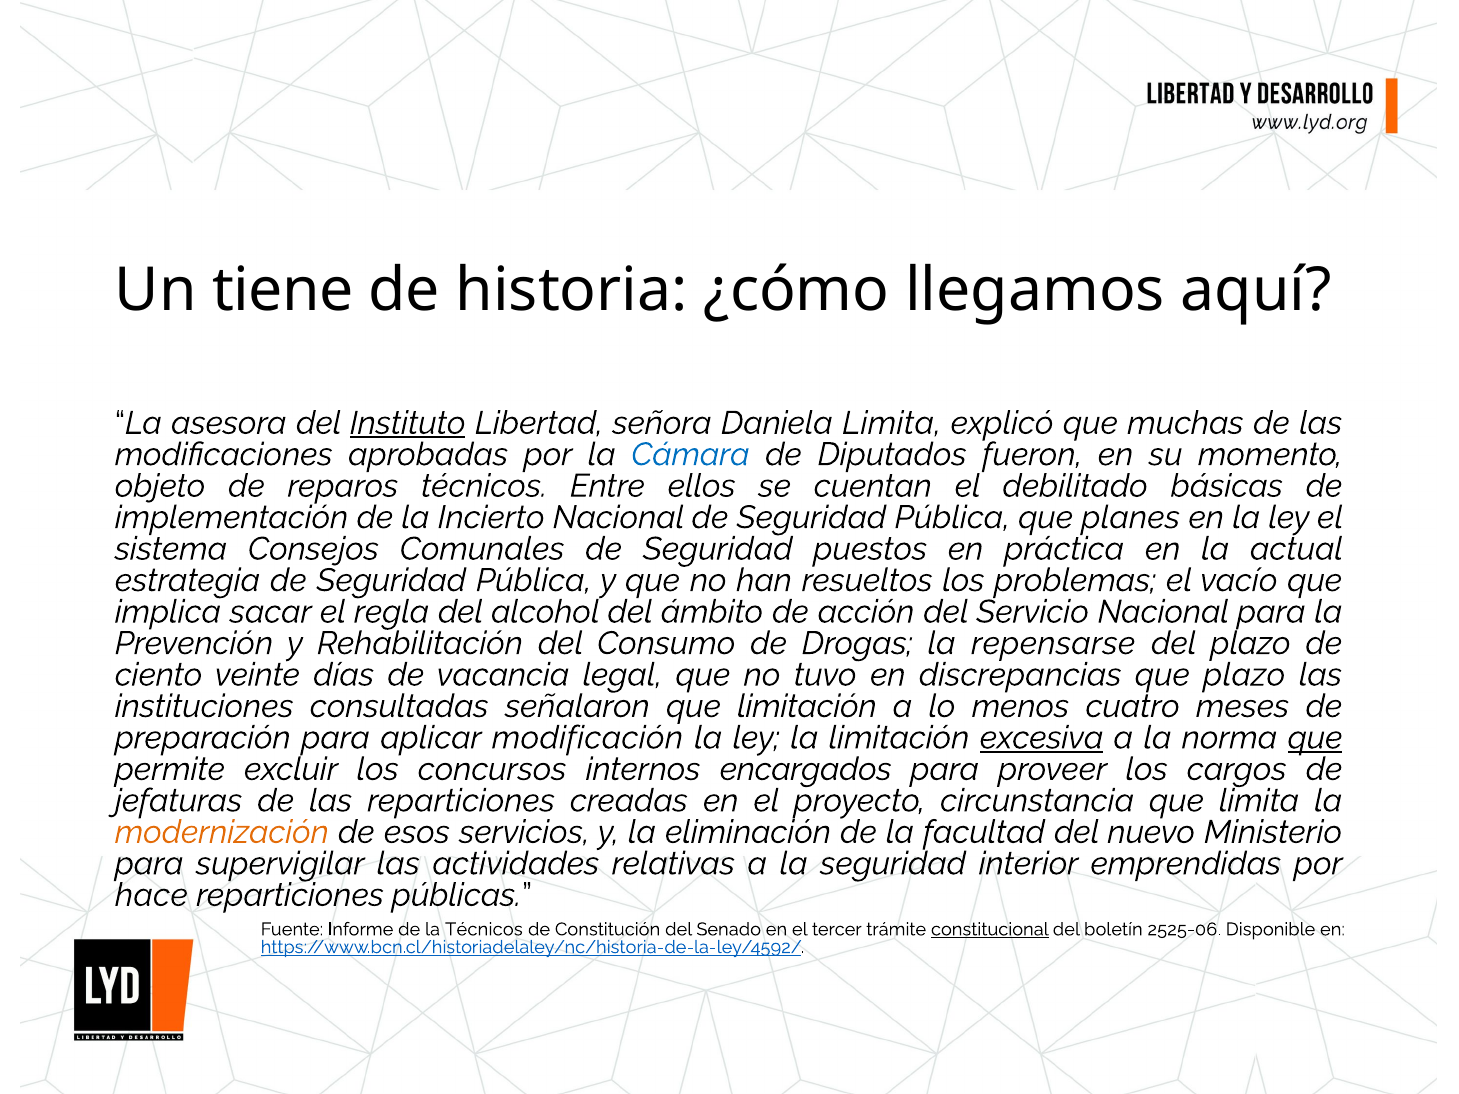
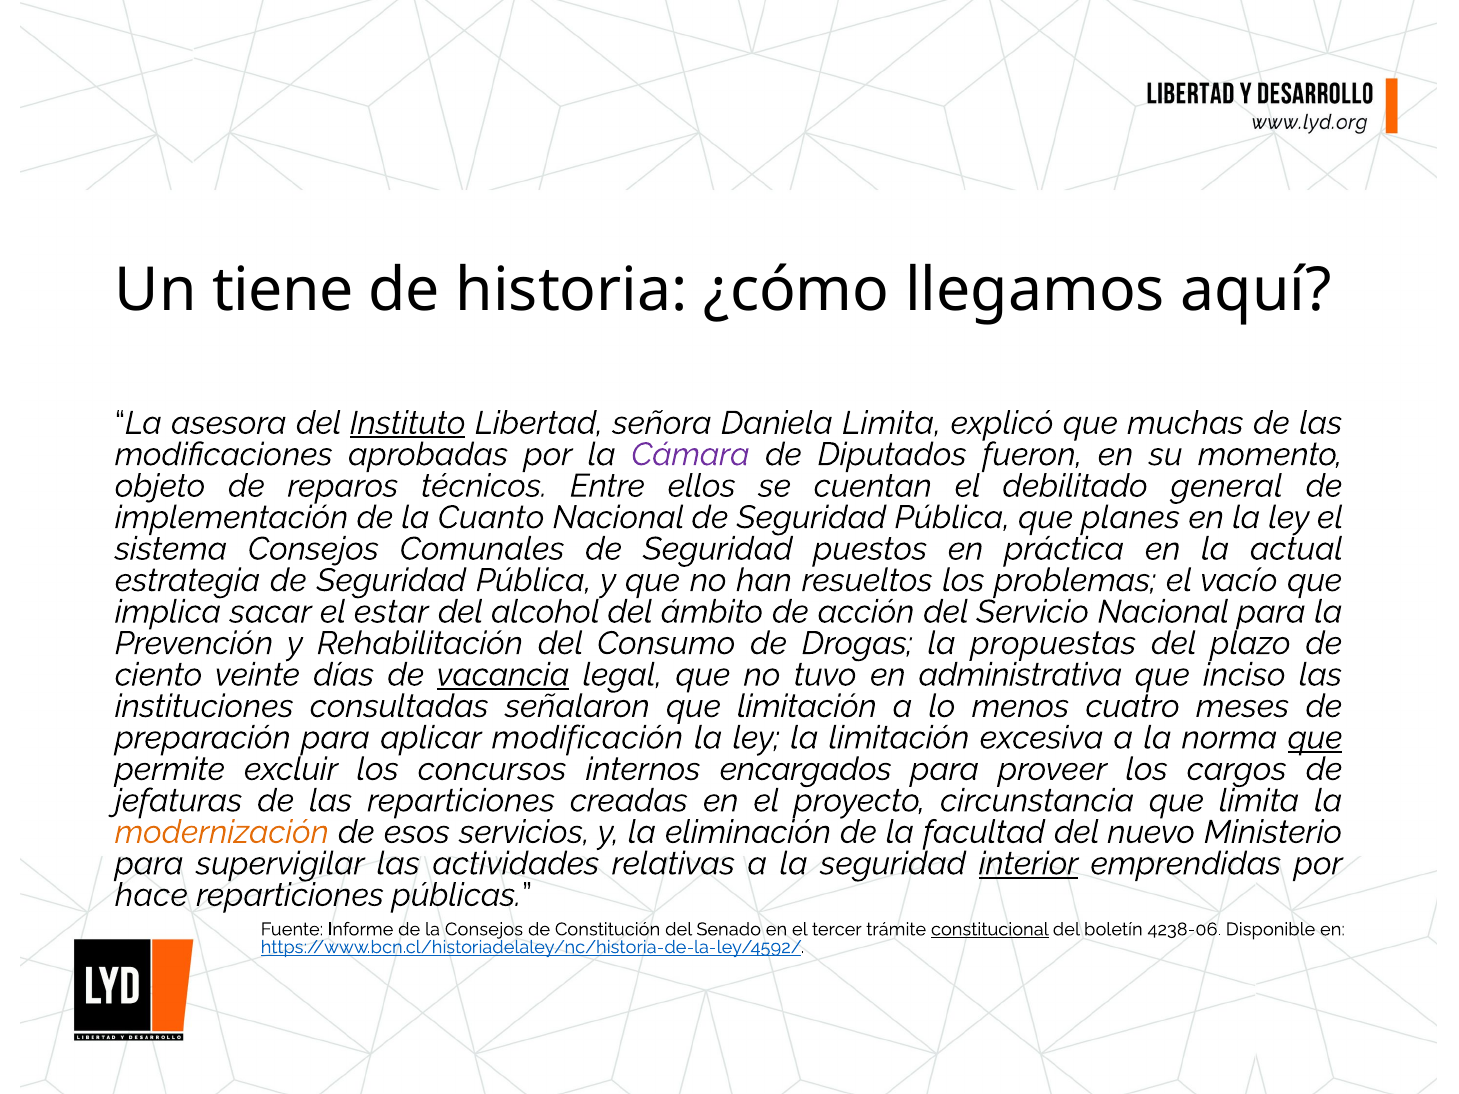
Cámara colour: blue -> purple
básicas: básicas -> general
Incierto: Incierto -> Cuanto
regla: regla -> estar
repensarse: repensarse -> propuestas
vacancia underline: none -> present
discrepancias: discrepancias -> administrativa
que plazo: plazo -> inciso
excesiva underline: present -> none
interior underline: none -> present
la Técnicos: Técnicos -> Consejos
2525-06: 2525-06 -> 4238-06
